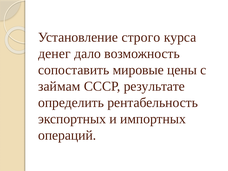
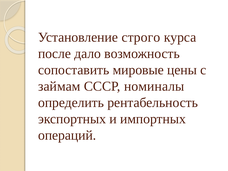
денег: денег -> после
результате: результате -> номиналы
